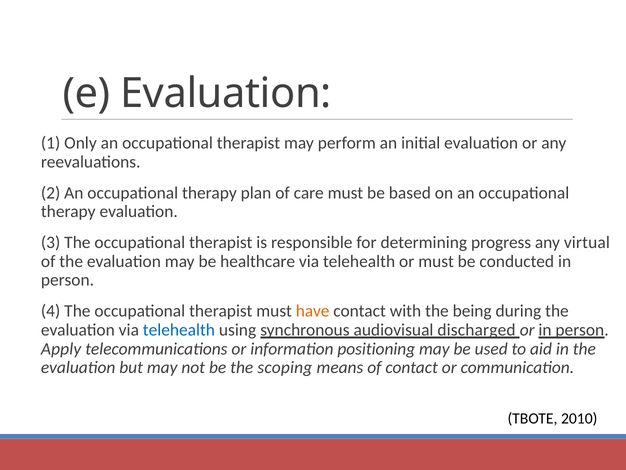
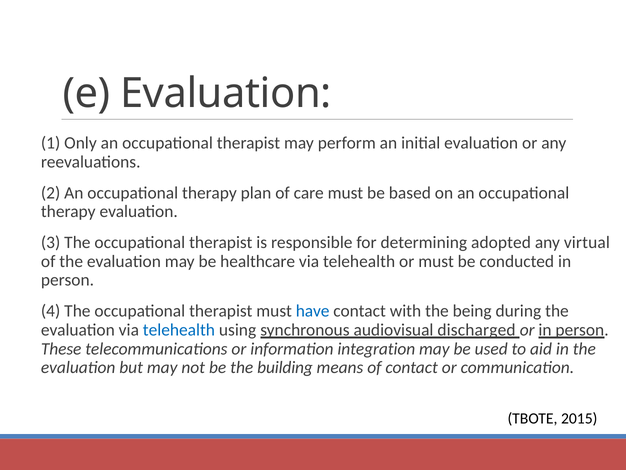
progress: progress -> adopted
have colour: orange -> blue
Apply: Apply -> These
positioning: positioning -> integration
scoping: scoping -> building
2010: 2010 -> 2015
